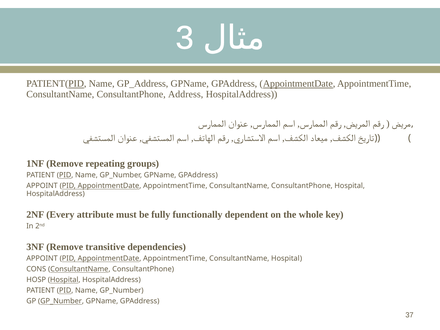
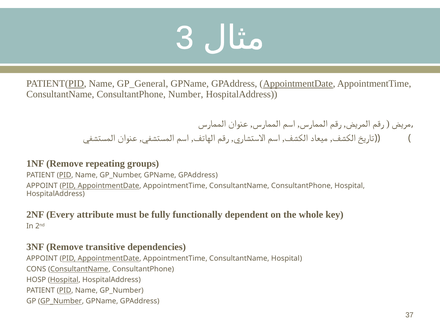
GP_Address: GP_Address -> GP_General
Address: Address -> Number
